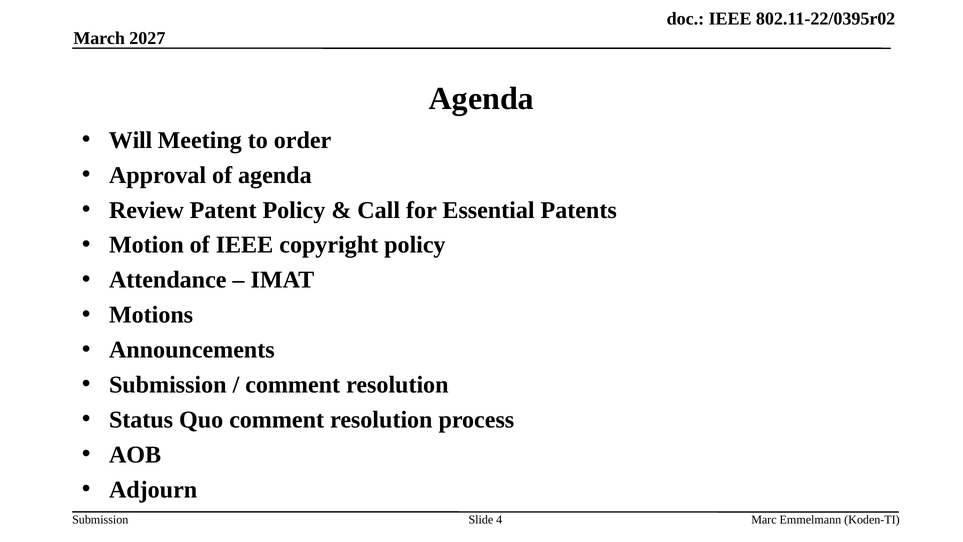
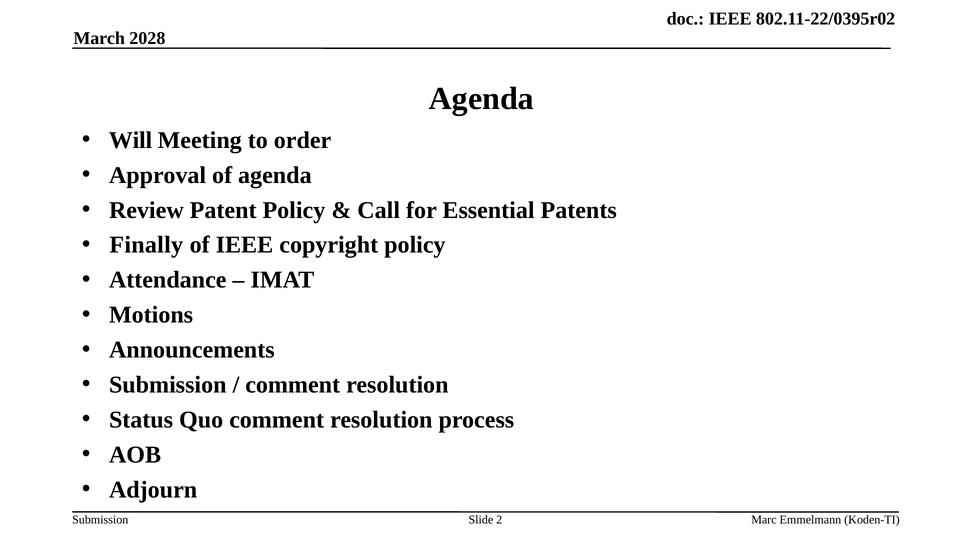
2027: 2027 -> 2028
Motion: Motion -> Finally
4: 4 -> 2
